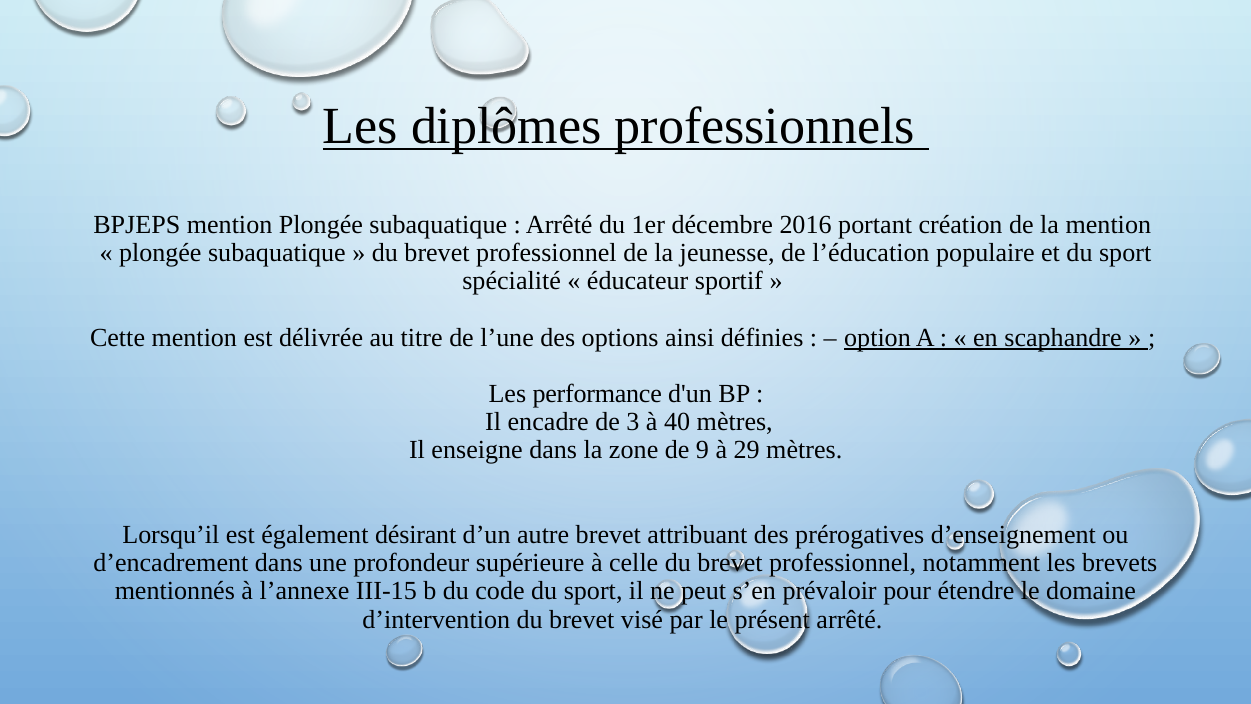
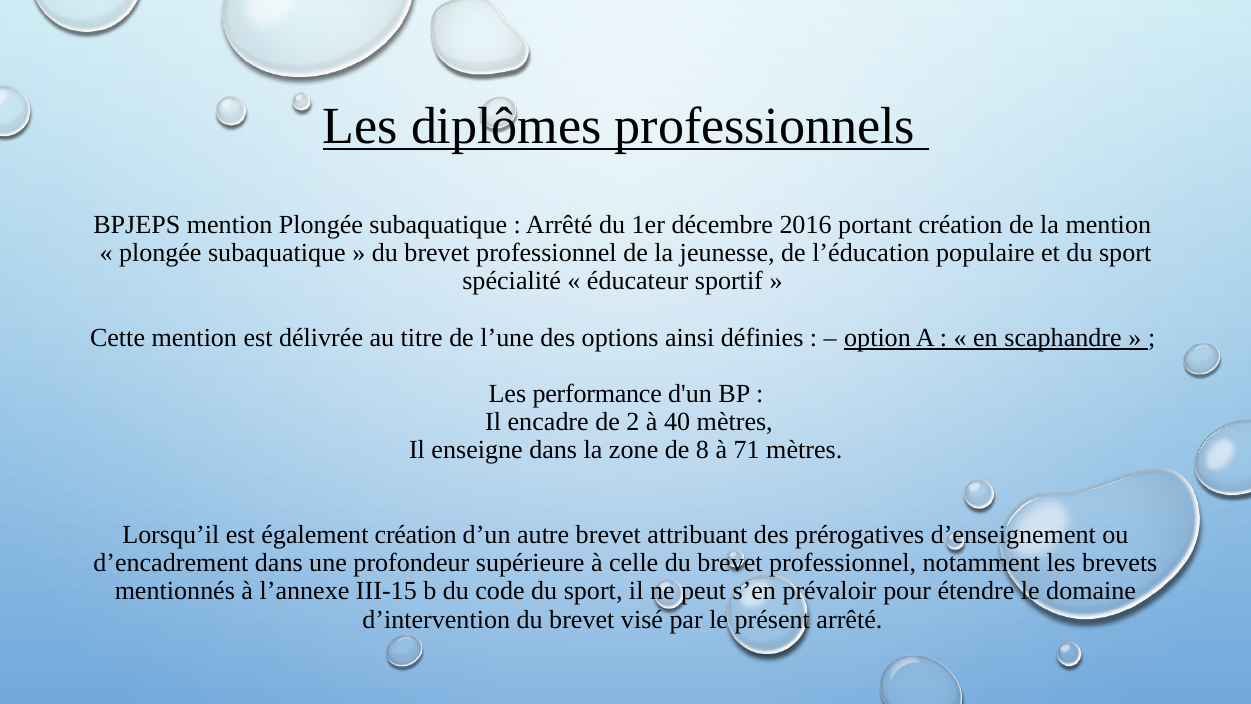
3: 3 -> 2
9: 9 -> 8
29: 29 -> 71
également désirant: désirant -> création
